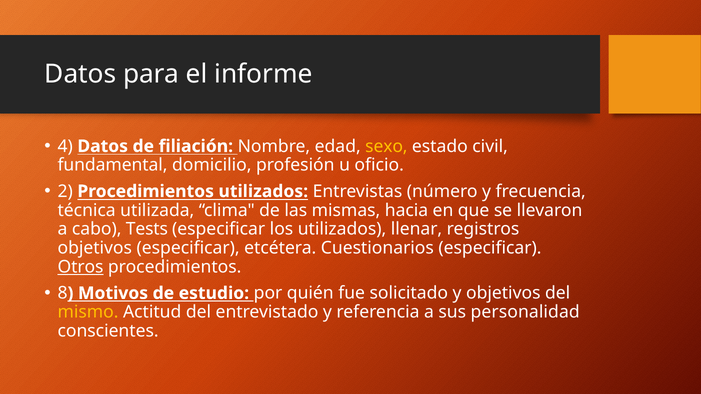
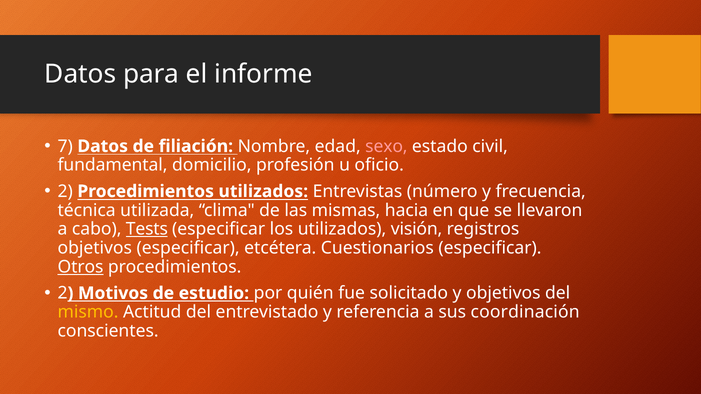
4: 4 -> 7
sexo colour: yellow -> pink
Tests underline: none -> present
llenar: llenar -> visión
8 at (63, 293): 8 -> 2
personalidad: personalidad -> coordinación
